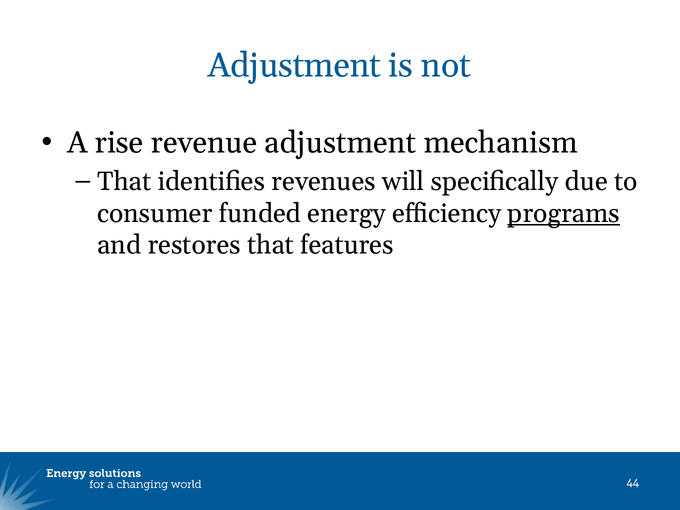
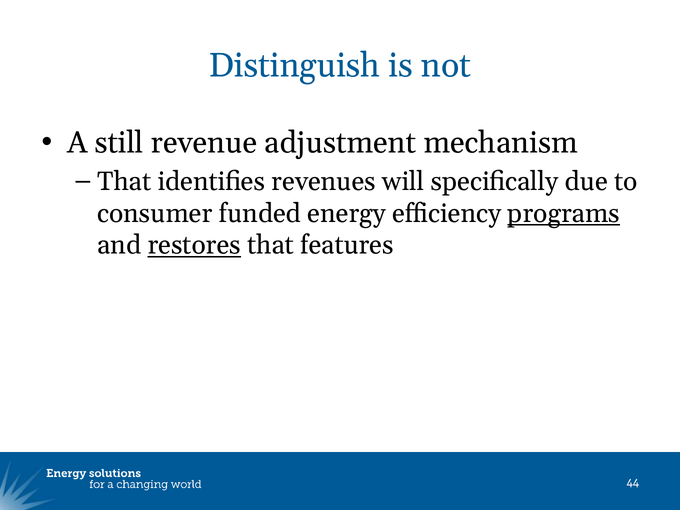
Adjustment at (294, 65): Adjustment -> Distinguish
rise: rise -> still
restores underline: none -> present
